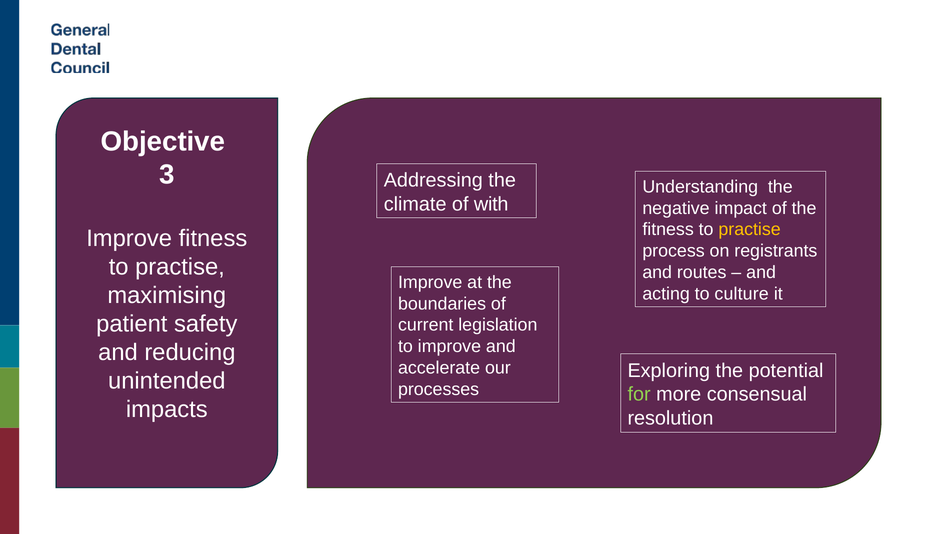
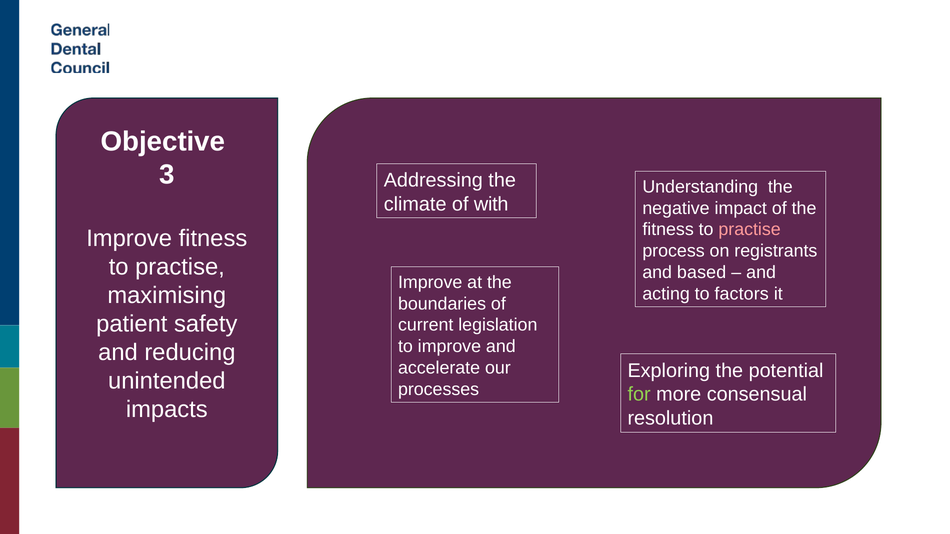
practise at (750, 230) colour: yellow -> pink
routes: routes -> based
culture: culture -> factors
